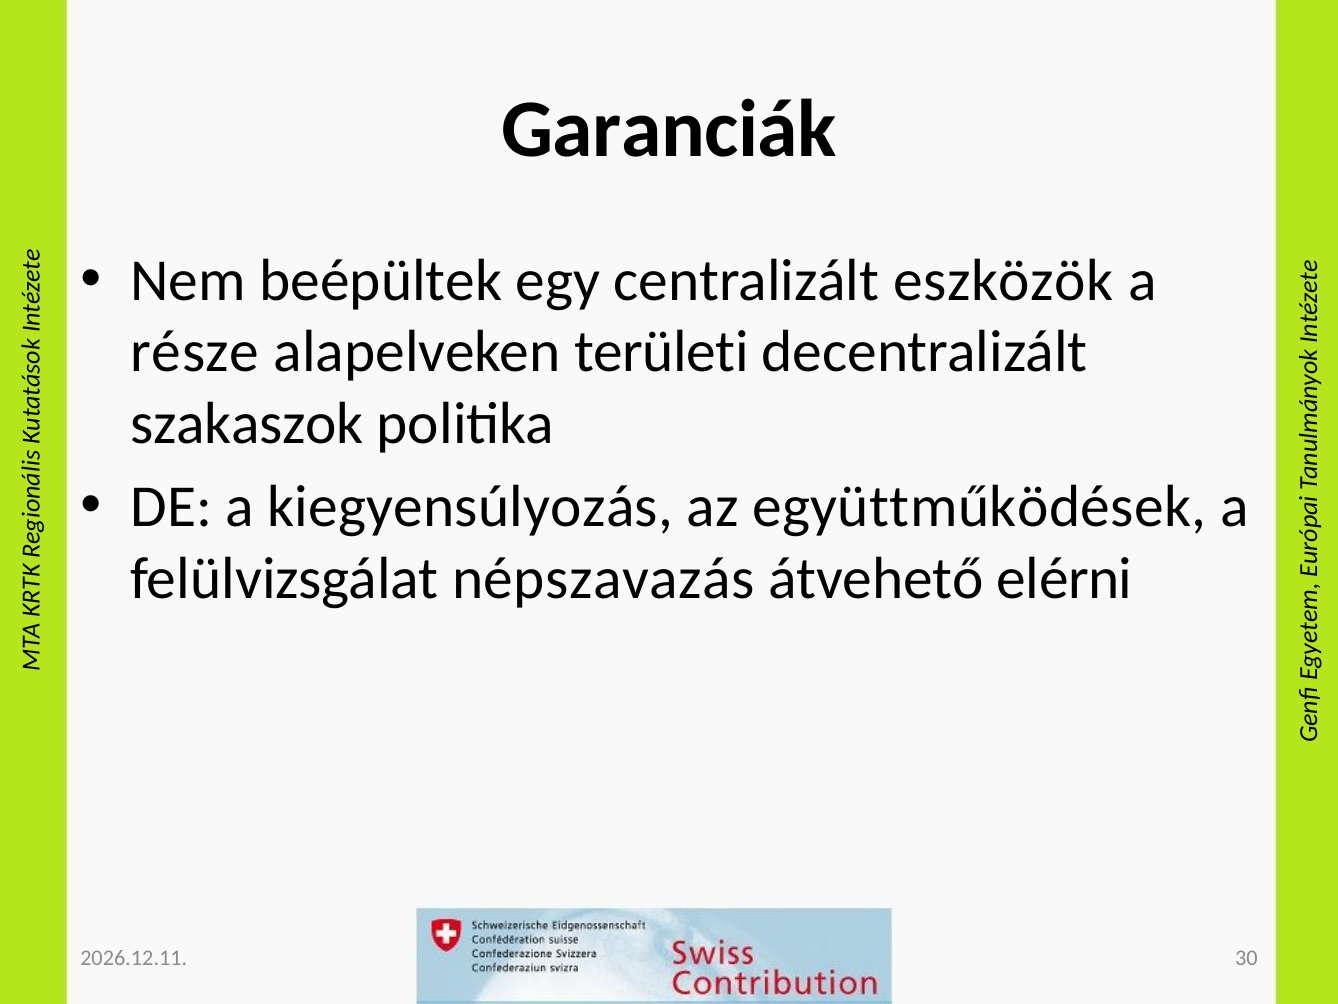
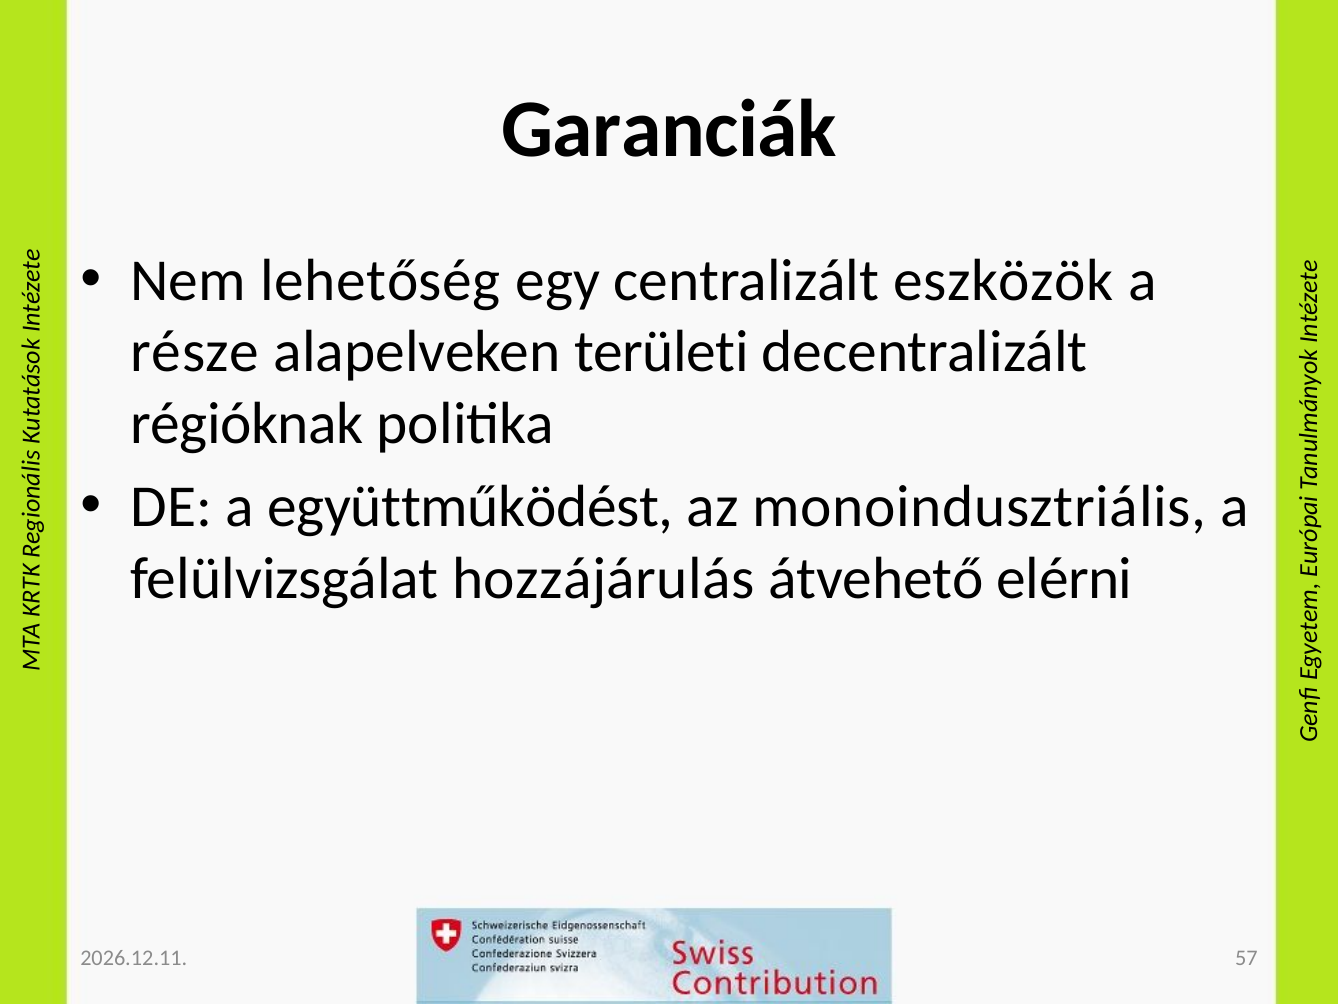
beépültek: beépültek -> lehetőség
szakaszok: szakaszok -> régióknak
kiegyensúlyozás: kiegyensúlyozás -> együttműködést
együttműködések: együttműködések -> monoindusztriális
népszavazás: népszavazás -> hozzájárulás
30: 30 -> 57
